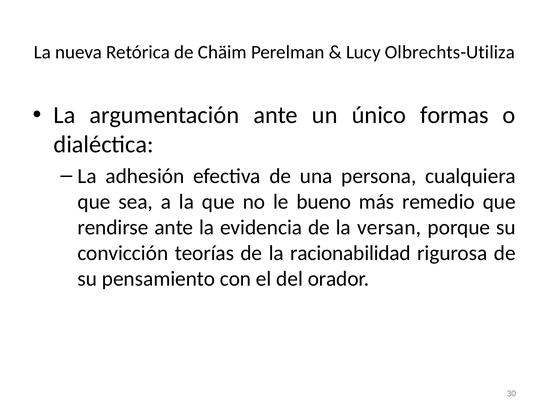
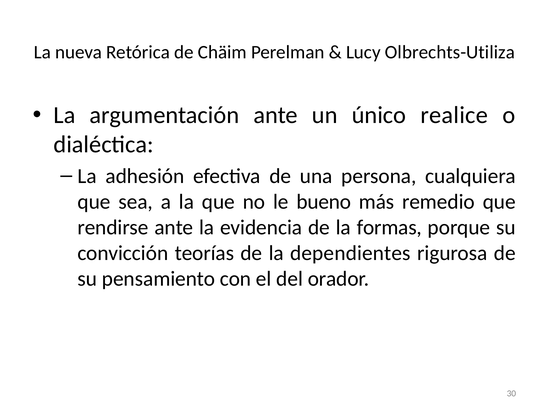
formas: formas -> realice
versan: versan -> formas
racionabilidad: racionabilidad -> dependientes
